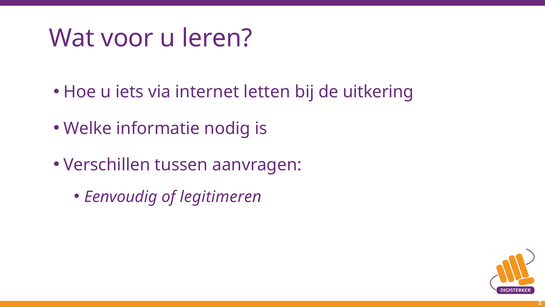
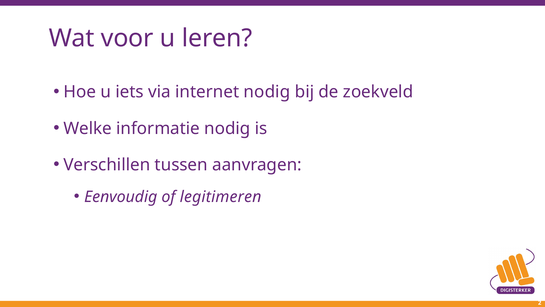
internet letten: letten -> nodig
uitkering: uitkering -> zoekveld
